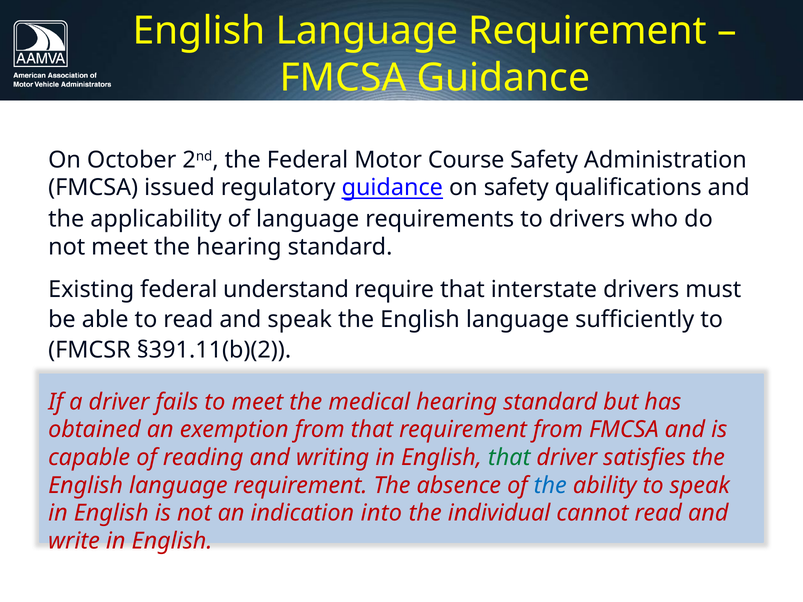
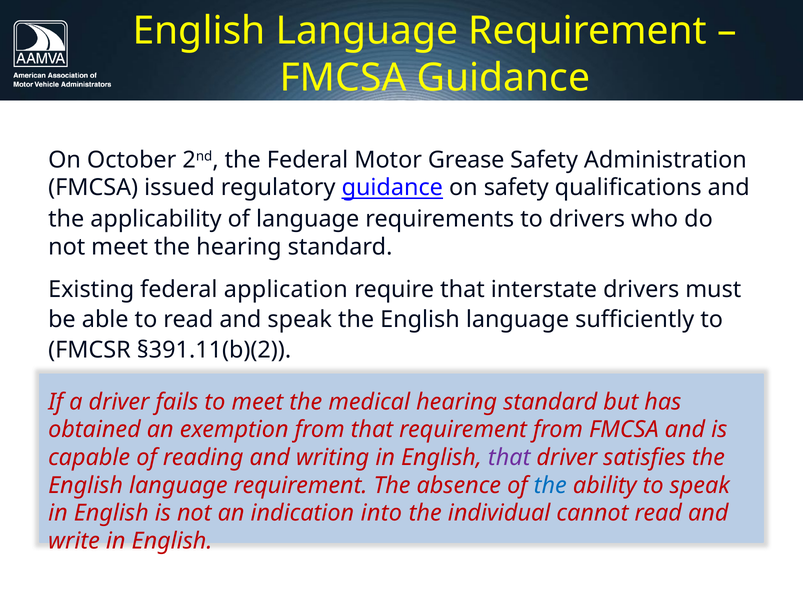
Course: Course -> Grease
understand: understand -> application
that at (509, 458) colour: green -> purple
